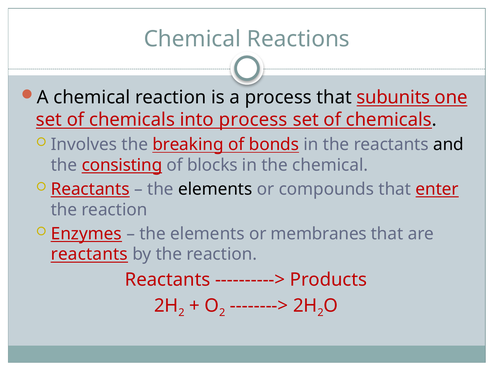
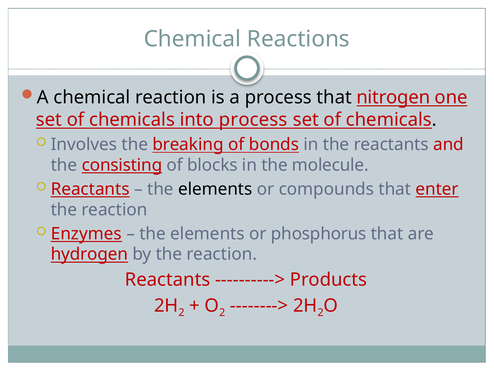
subunits: subunits -> nitrogen
and colour: black -> red
the chemical: chemical -> molecule
membranes: membranes -> phosphorus
reactants at (89, 254): reactants -> hydrogen
